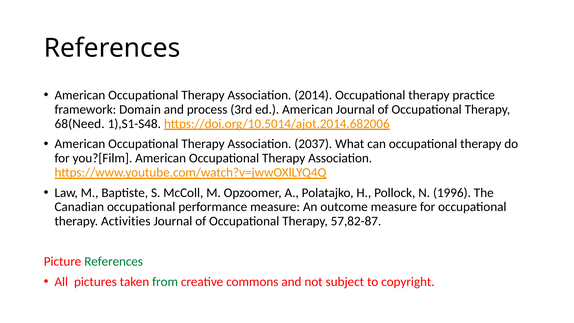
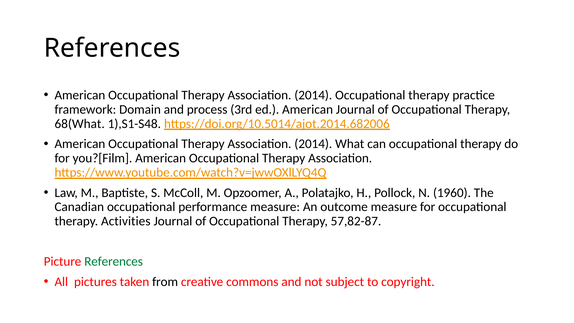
68(Need: 68(Need -> 68(What
2037 at (313, 144): 2037 -> 2014
1996: 1996 -> 1960
from colour: green -> black
